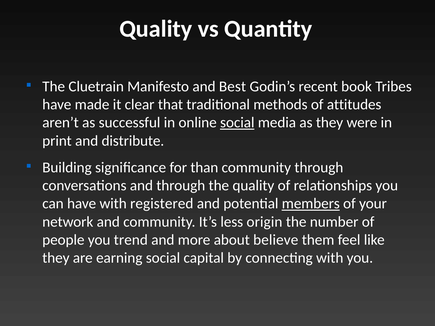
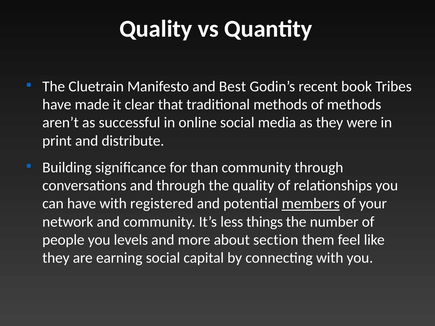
of attitudes: attitudes -> methods
social at (237, 123) underline: present -> none
origin: origin -> things
trend: trend -> levels
believe: believe -> section
